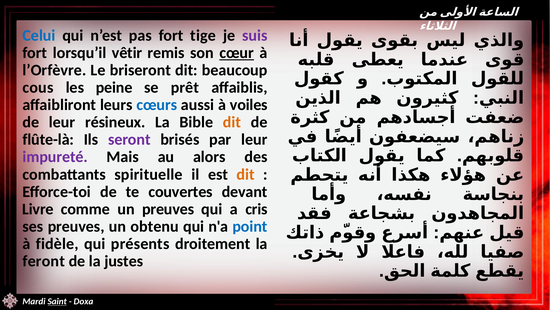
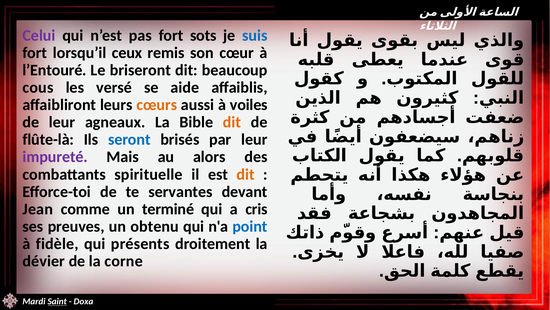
Celui colour: blue -> purple
tige: tige -> sots
suis colour: purple -> blue
vêtir: vêtir -> ceux
cœur underline: present -> none
l’Orfèvre: l’Orfèvre -> l’Entouré
peine: peine -> versé
prêt: prêt -> aide
cœurs colour: blue -> orange
résineux: résineux -> agneaux
seront colour: purple -> blue
couvertes: couvertes -> servantes
Livre: Livre -> Jean
un preuves: preuves -> terminé
feront: feront -> dévier
justes: justes -> corne
